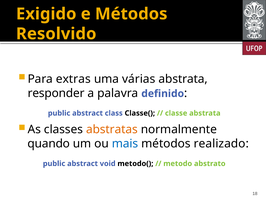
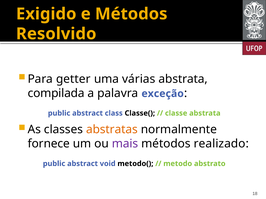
extras: extras -> getter
responder: responder -> compilada
definido: definido -> exceção
quando: quando -> fornece
mais colour: blue -> purple
